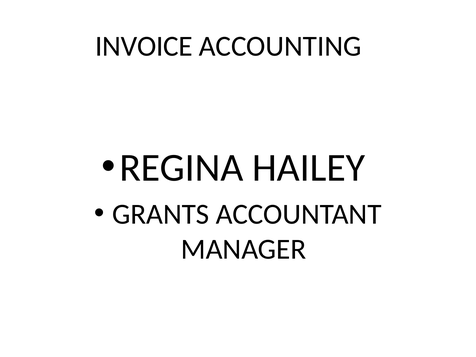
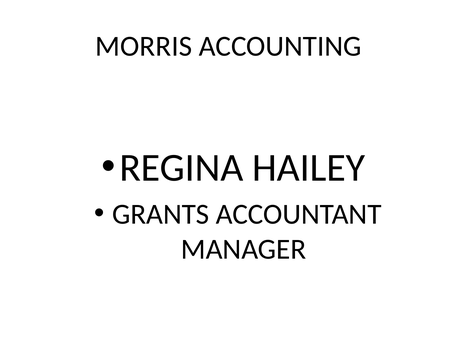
INVOICE: INVOICE -> MORRIS
